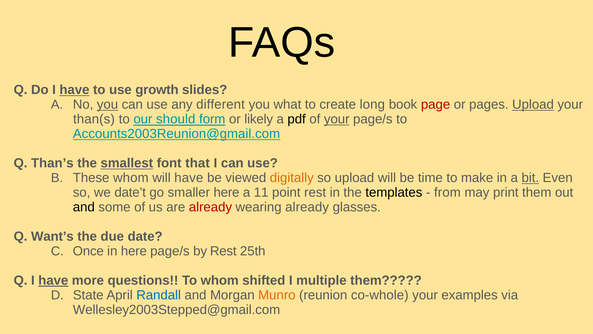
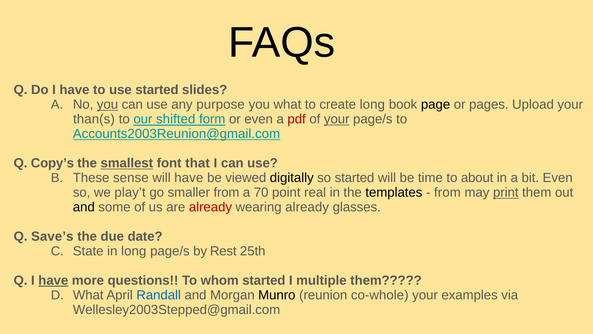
have at (74, 90) underline: present -> none
use growth: growth -> started
different: different -> purpose
page colour: red -> black
Upload at (533, 104) underline: present -> none
should: should -> shifted
or likely: likely -> even
pdf colour: black -> red
Than’s: Than’s -> Copy’s
These whom: whom -> sense
digitally colour: orange -> black
so upload: upload -> started
make: make -> about
bit underline: present -> none
date’t: date’t -> play’t
smaller here: here -> from
11: 11 -> 70
point rest: rest -> real
print underline: none -> present
Want’s: Want’s -> Save’s
Once: Once -> State
in here: here -> long
whom shifted: shifted -> started
State at (88, 295): State -> What
Munro colour: orange -> black
